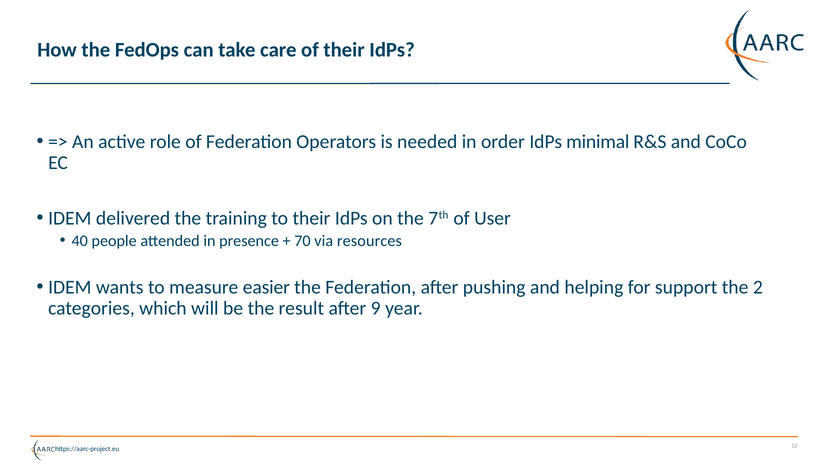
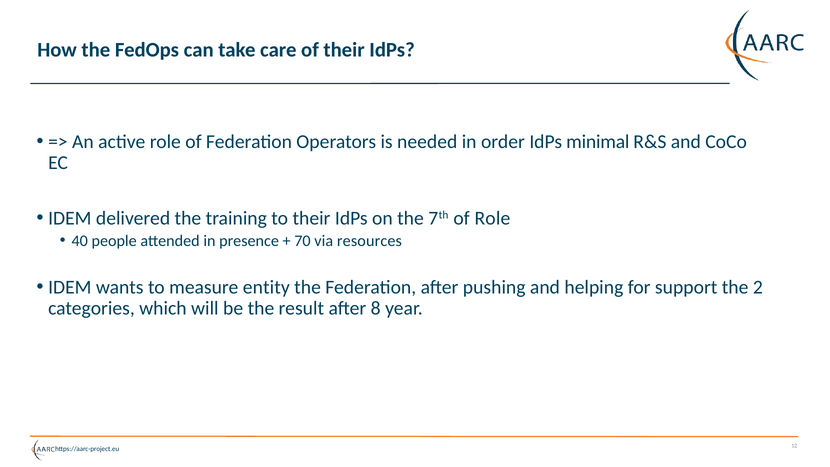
of User: User -> Role
easier: easier -> entity
9: 9 -> 8
